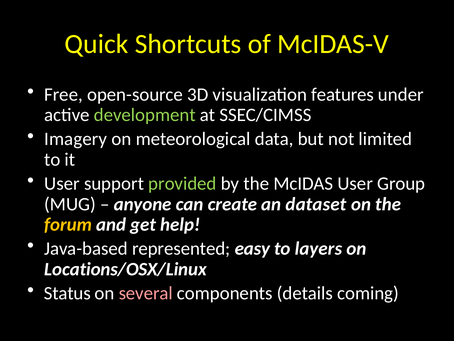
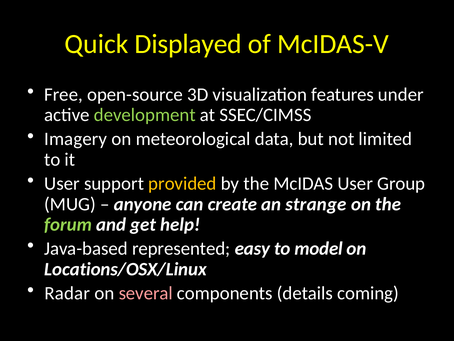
Shortcuts: Shortcuts -> Displayed
provided colour: light green -> yellow
dataset: dataset -> strange
forum colour: yellow -> light green
layers: layers -> model
Status: Status -> Radar
